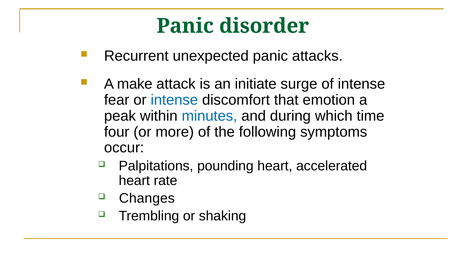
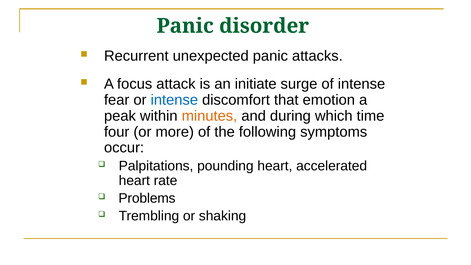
make: make -> focus
minutes colour: blue -> orange
Changes: Changes -> Problems
